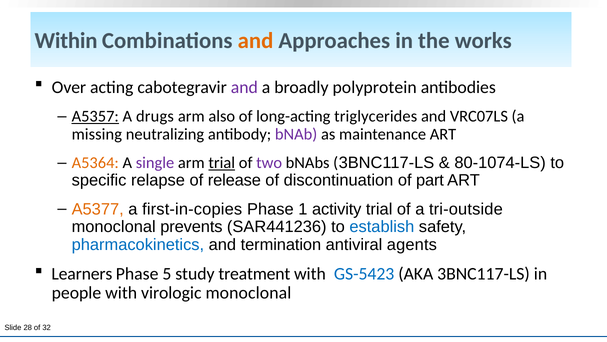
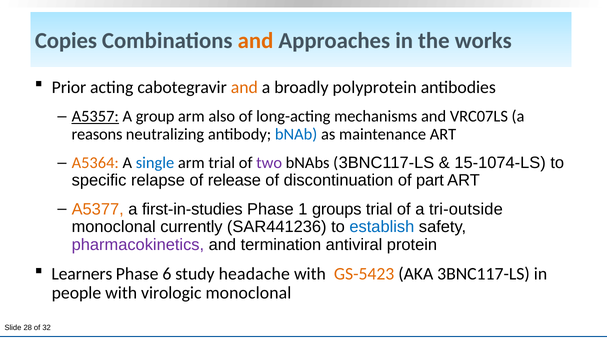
Within: Within -> Copies
Over: Over -> Prior
and at (244, 87) colour: purple -> orange
drugs: drugs -> group
triglycerides: triglycerides -> mechanisms
missing: missing -> reasons
bNAb colour: purple -> blue
single colour: purple -> blue
trial at (222, 162) underline: present -> none
80-1074-LS: 80-1074-LS -> 15-1074-LS
first-in-copies: first-in-copies -> first-in-studies
activity: activity -> groups
prevents: prevents -> currently
pharmacokinetics colour: blue -> purple
agents: agents -> protein
5: 5 -> 6
treatment: treatment -> headache
GS-5423 colour: blue -> orange
